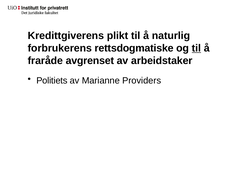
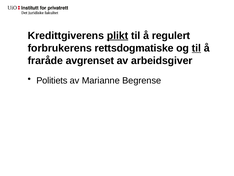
plikt underline: none -> present
naturlig: naturlig -> regulert
arbeidstaker: arbeidstaker -> arbeidsgiver
Providers: Providers -> Begrense
